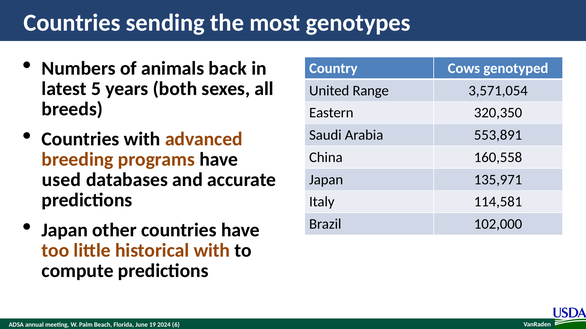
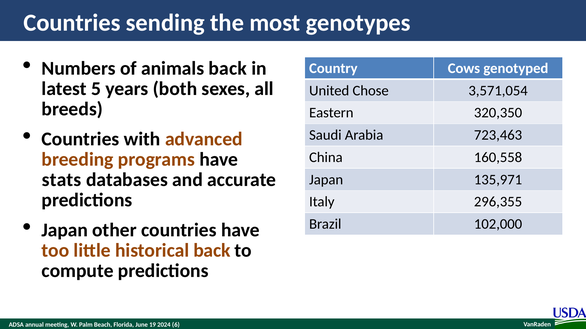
Range: Range -> Chose
553,891: 553,891 -> 723,463
used: used -> stats
114,581: 114,581 -> 296,355
historical with: with -> back
